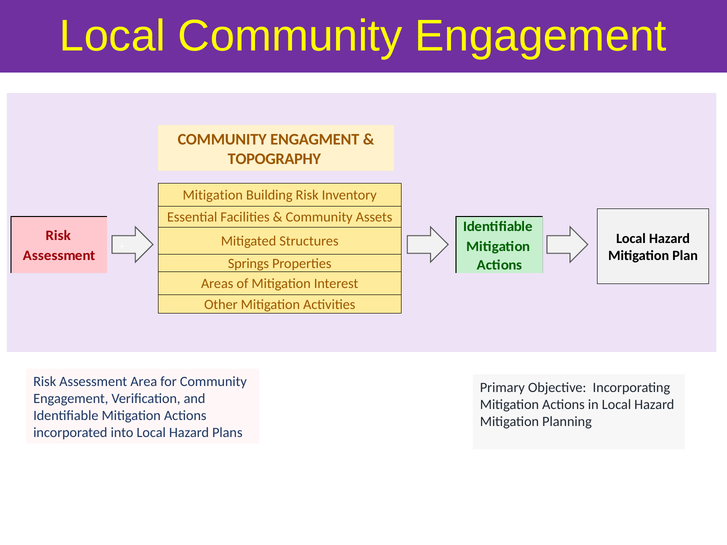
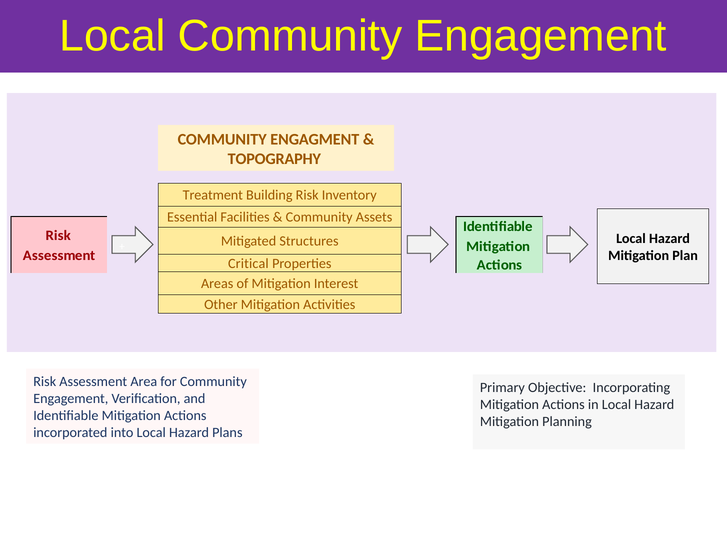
Mitigation at (213, 195): Mitigation -> Treatment
Springs: Springs -> Critical
